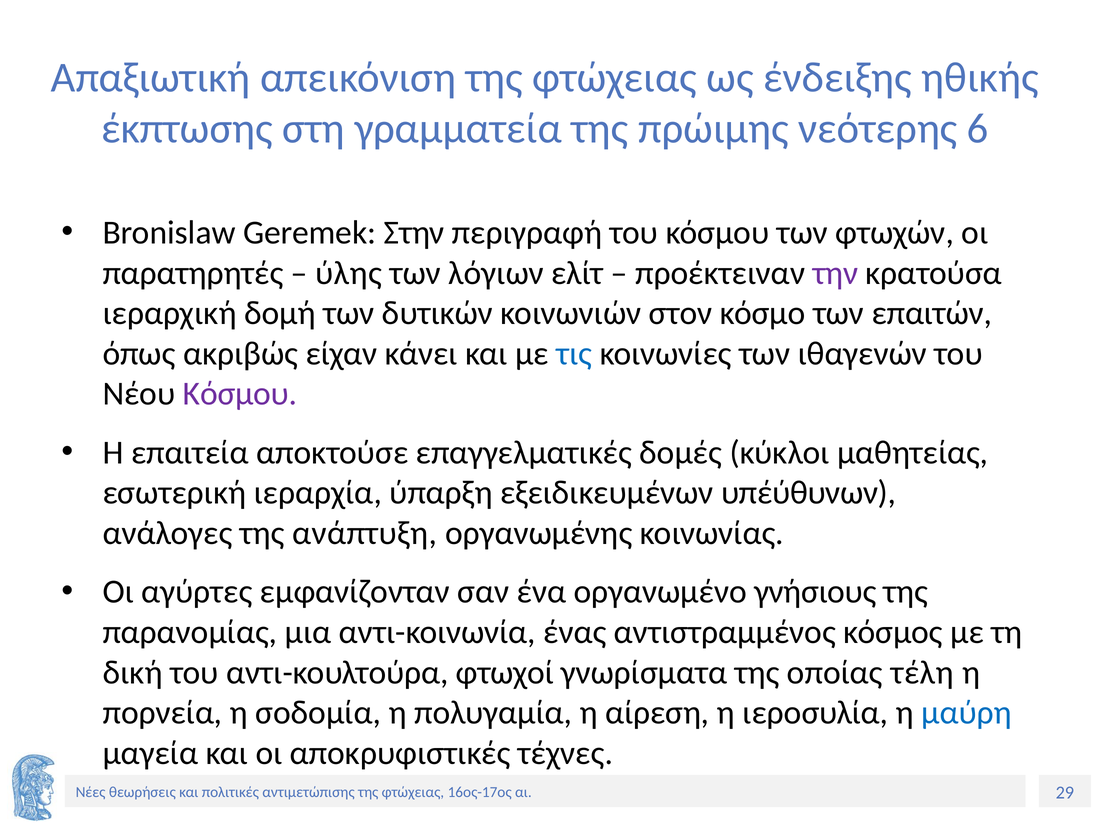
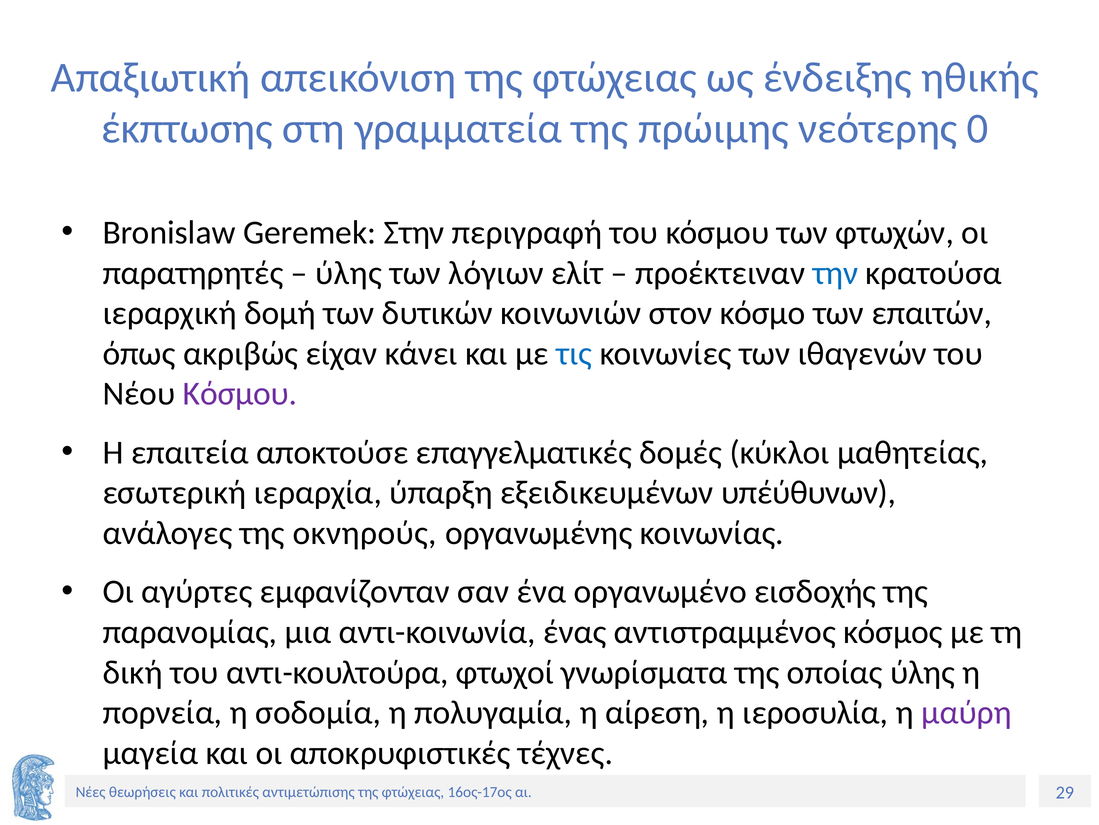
6: 6 -> 0
την colour: purple -> blue
ανάπτυξη: ανάπτυξη -> οκνηρούς
γνήσιους: γνήσιους -> εισδοχής
οποίας τέλη: τέλη -> ύλης
μαύρη colour: blue -> purple
